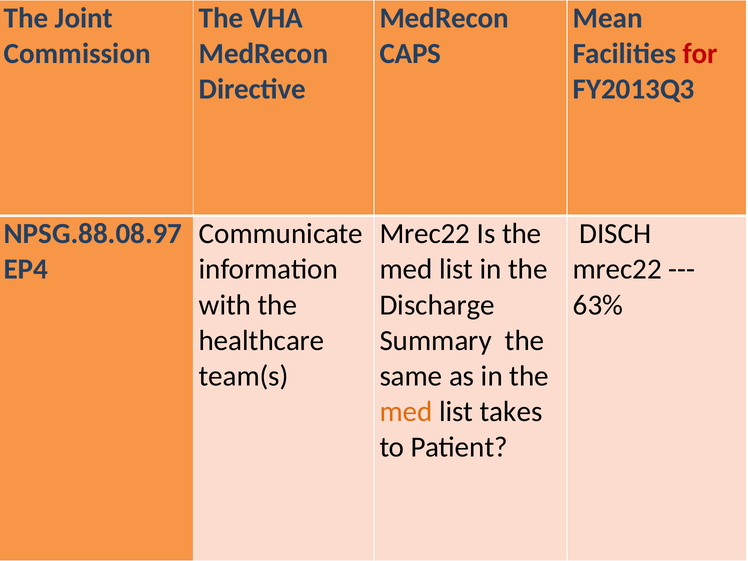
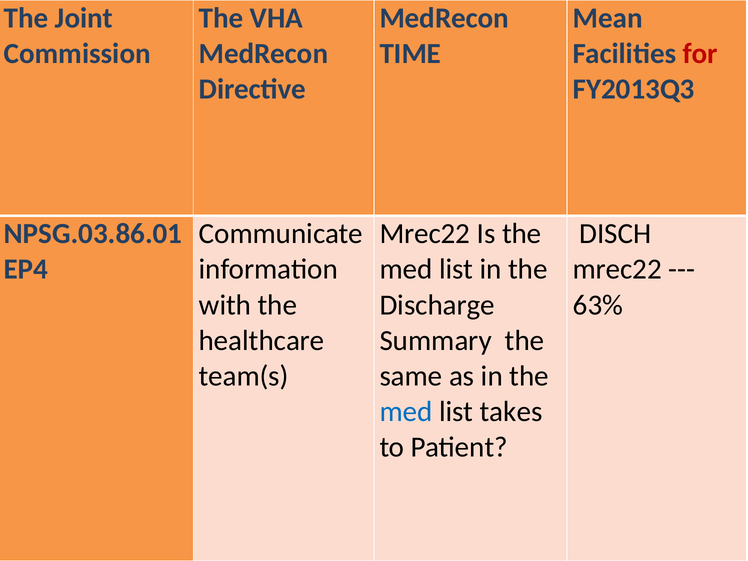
CAPS: CAPS -> TIME
NPSG.88.08.97: NPSG.88.08.97 -> NPSG.03.86.01
med at (406, 412) colour: orange -> blue
